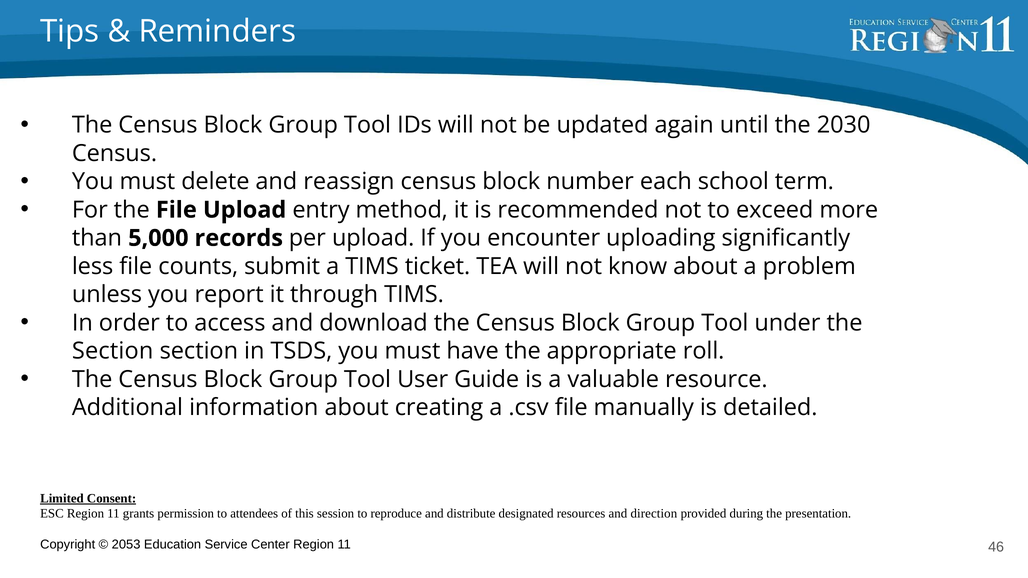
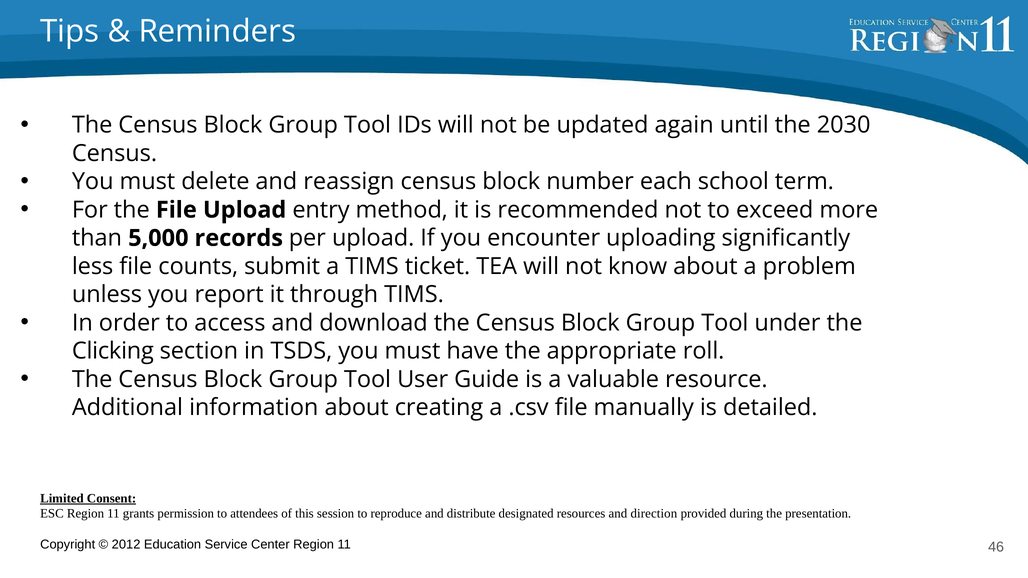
Section at (113, 351): Section -> Clicking
2053: 2053 -> 2012
